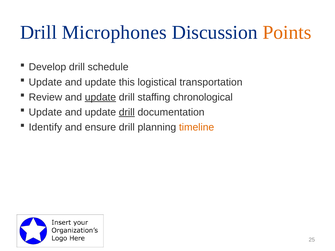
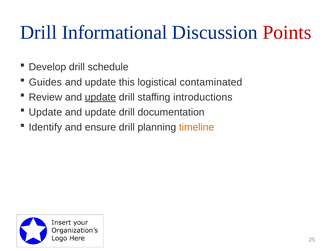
Microphones: Microphones -> Informational
Points colour: orange -> red
Update at (45, 82): Update -> Guides
transportation: transportation -> contaminated
chronological: chronological -> introductions
drill at (127, 112) underline: present -> none
